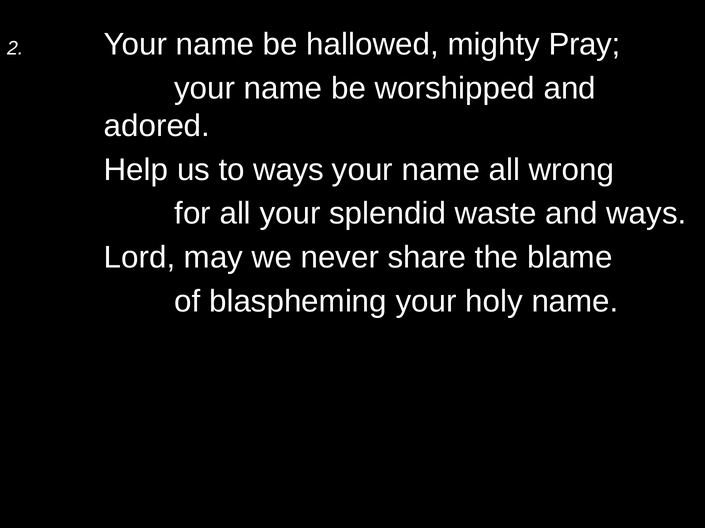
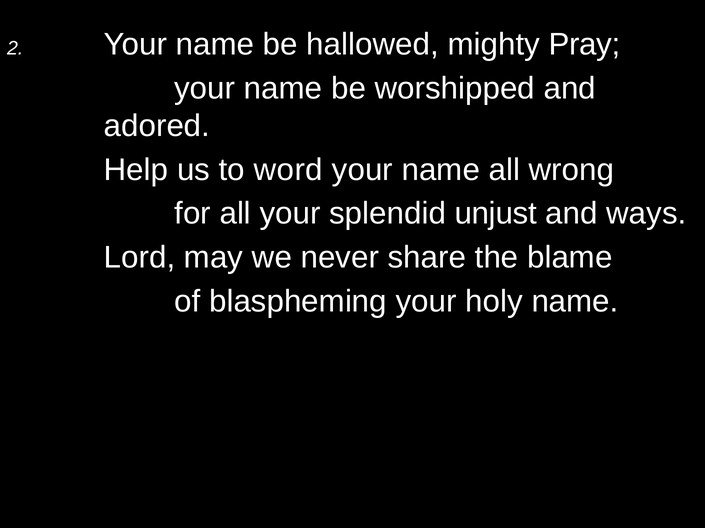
to ways: ways -> word
waste: waste -> unjust
